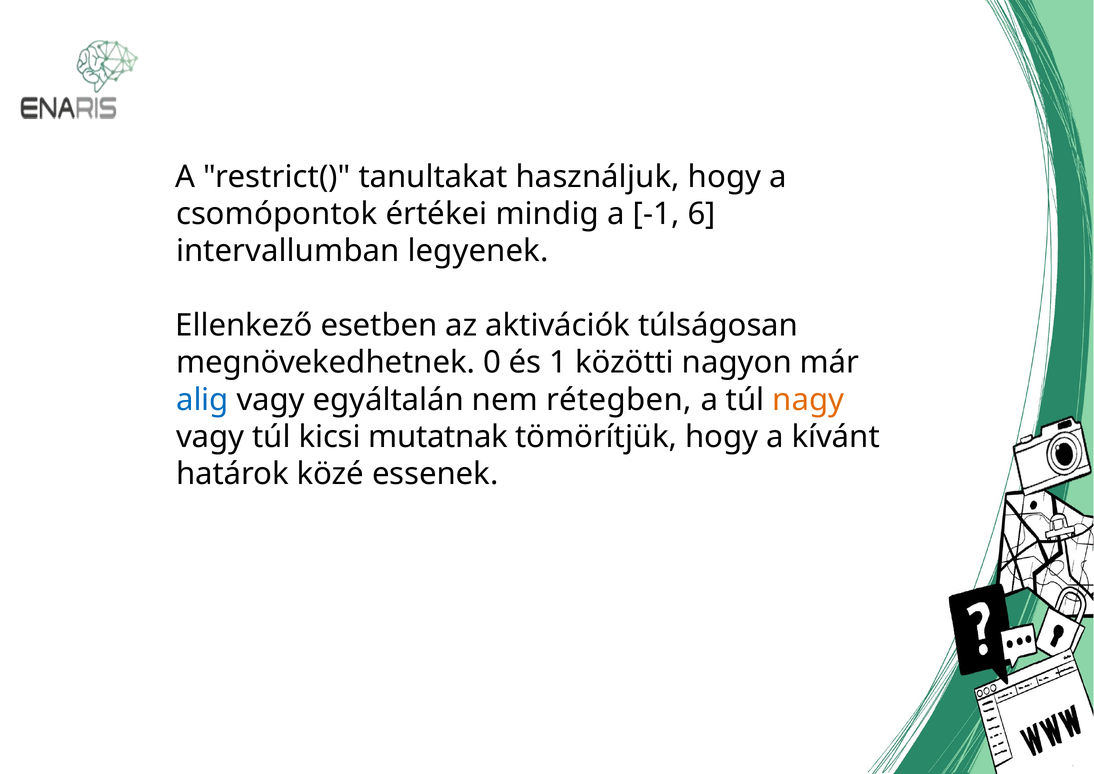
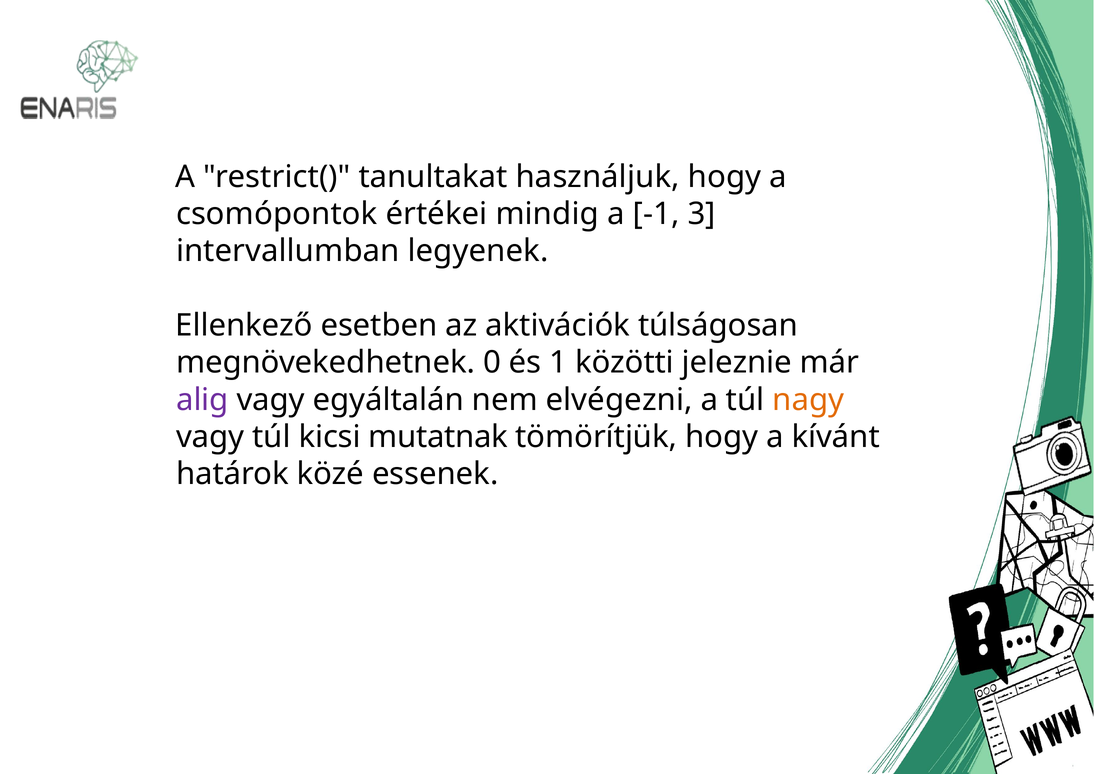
6: 6 -> 3
nagyon: nagyon -> jeleznie
alig colour: blue -> purple
rétegben: rétegben -> elvégezni
